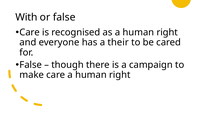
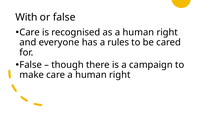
their: their -> rules
